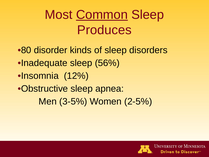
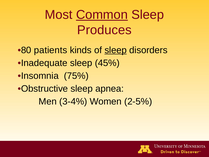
disorder: disorder -> patients
sleep at (116, 50) underline: none -> present
56%: 56% -> 45%
12%: 12% -> 75%
3-5%: 3-5% -> 3-4%
